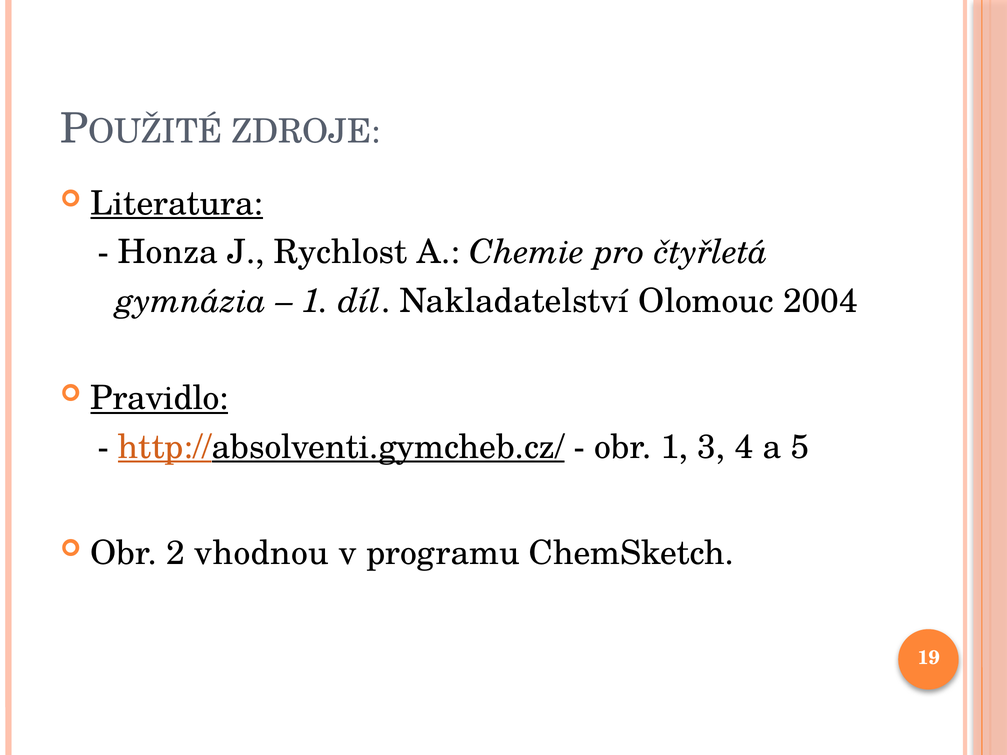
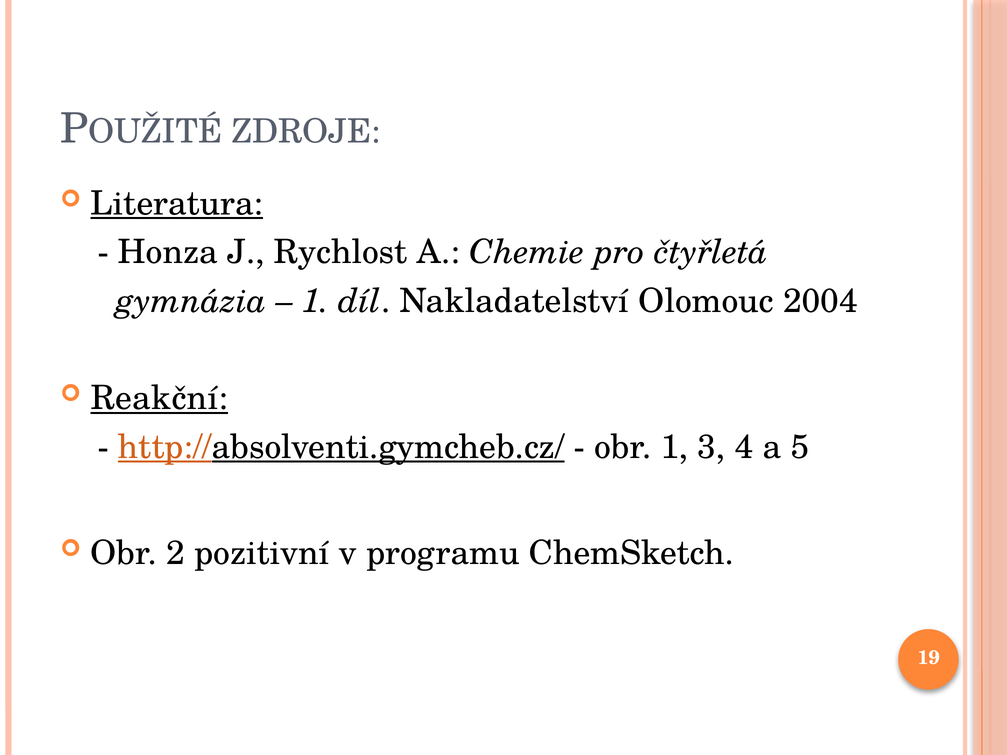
Pravidlo: Pravidlo -> Reakční
vhodnou: vhodnou -> pozitivní
